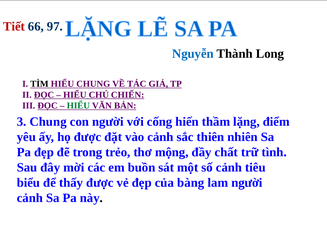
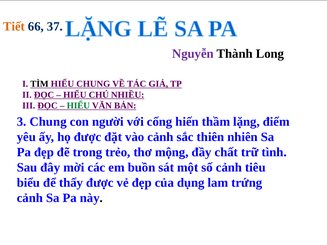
Tiết colour: red -> orange
97: 97 -> 37
Nguyễn colour: blue -> purple
CHIẾN: CHIẾN -> NHIỀU
bàng: bàng -> dụng
lam người: người -> trứng
